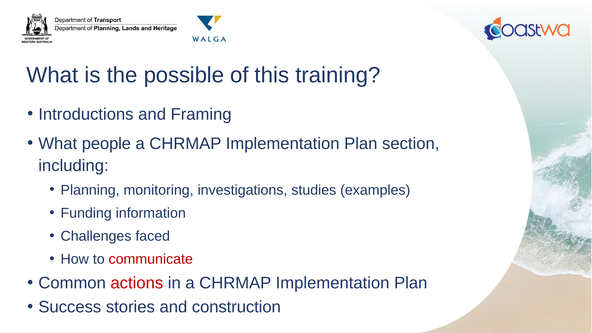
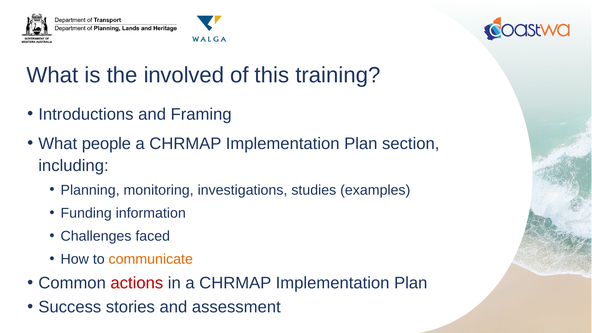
possible: possible -> involved
communicate colour: red -> orange
construction: construction -> assessment
